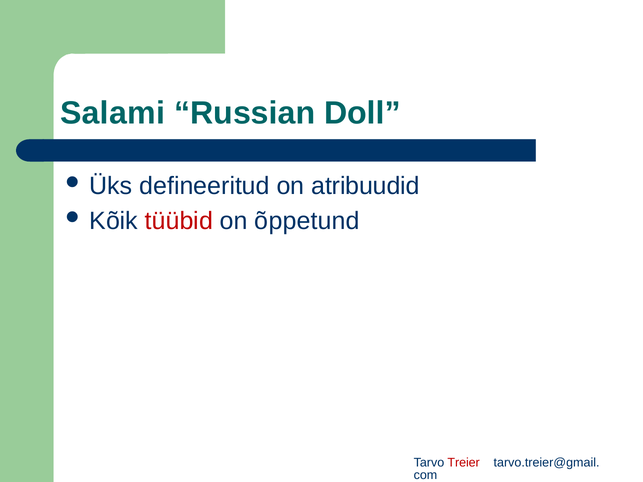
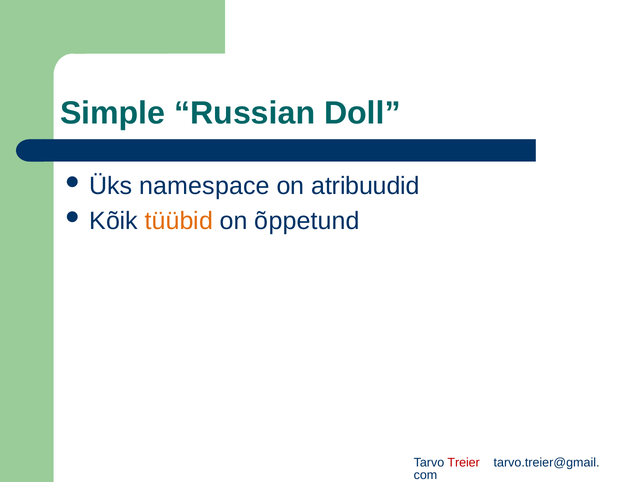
Salami: Salami -> Simple
defineeritud: defineeritud -> namespace
tüübid colour: red -> orange
